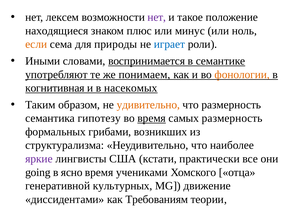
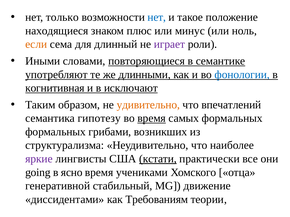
лексем: лексем -> только
нет at (157, 17) colour: purple -> blue
природы: природы -> длинный
играет colour: blue -> purple
воспринимается: воспринимается -> повторяющиеся
понимаем: понимаем -> длинными
фонологии colour: orange -> blue
насекомых: насекомых -> исключают
что размерность: размерность -> впечатлений
самых размерность: размерность -> формальных
кстати underline: none -> present
культурных: культурных -> стабильный
